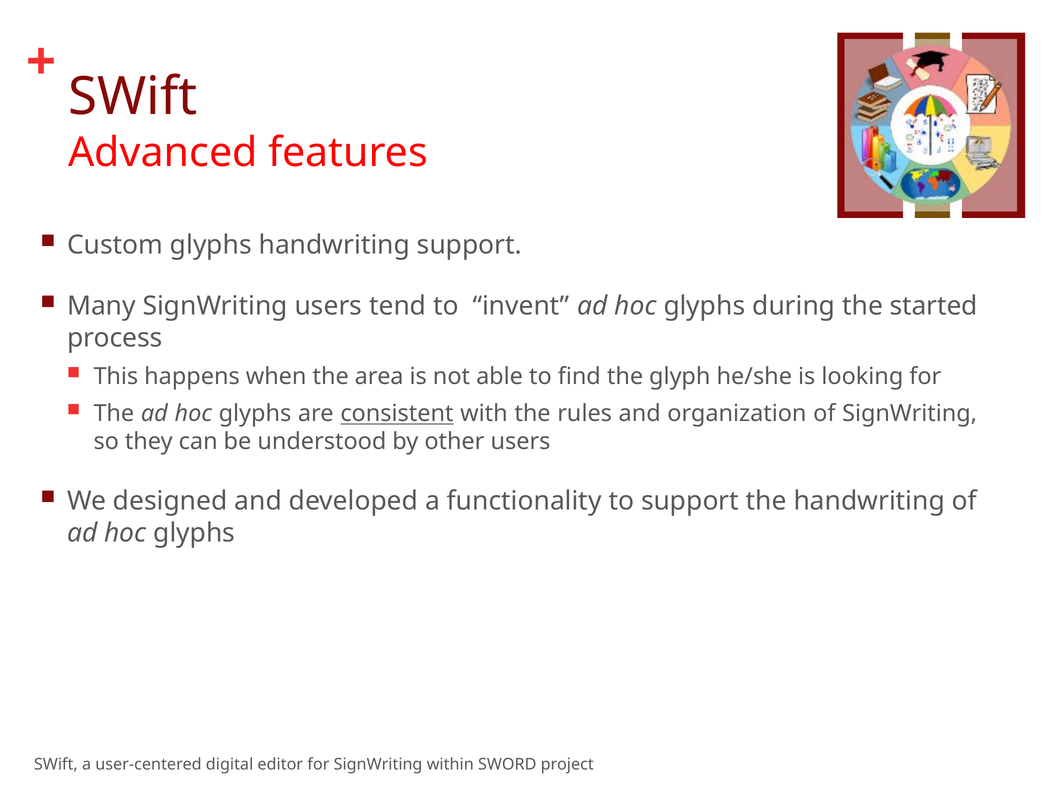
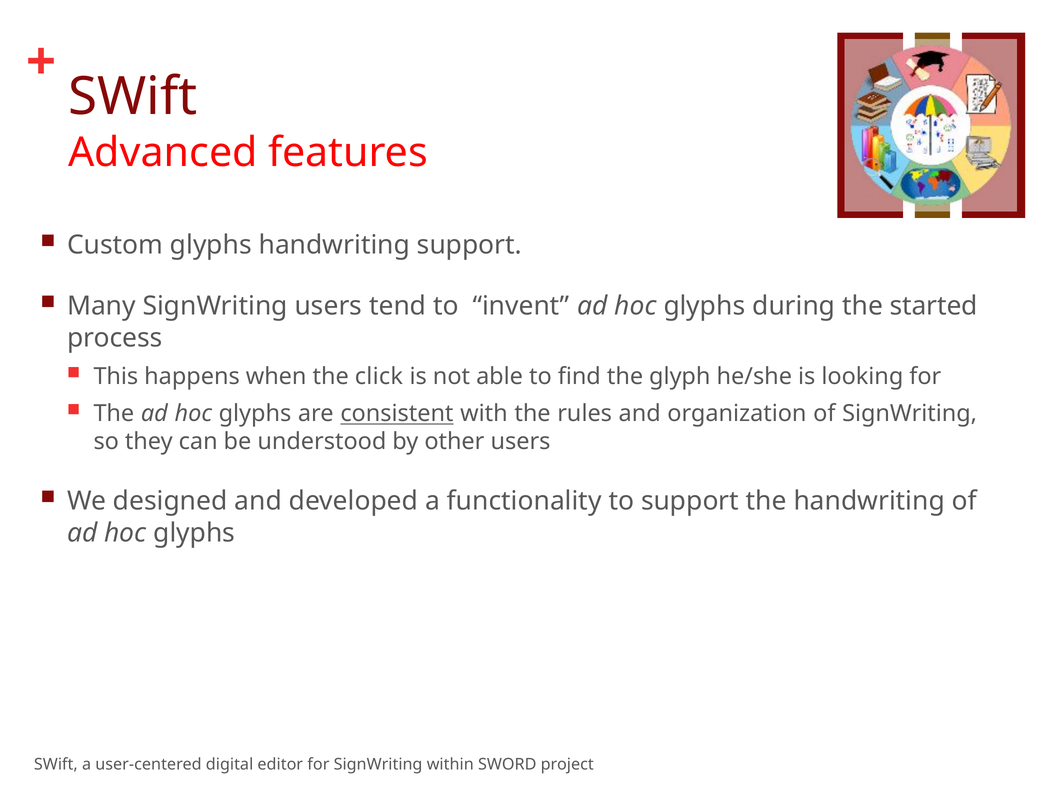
area: area -> click
